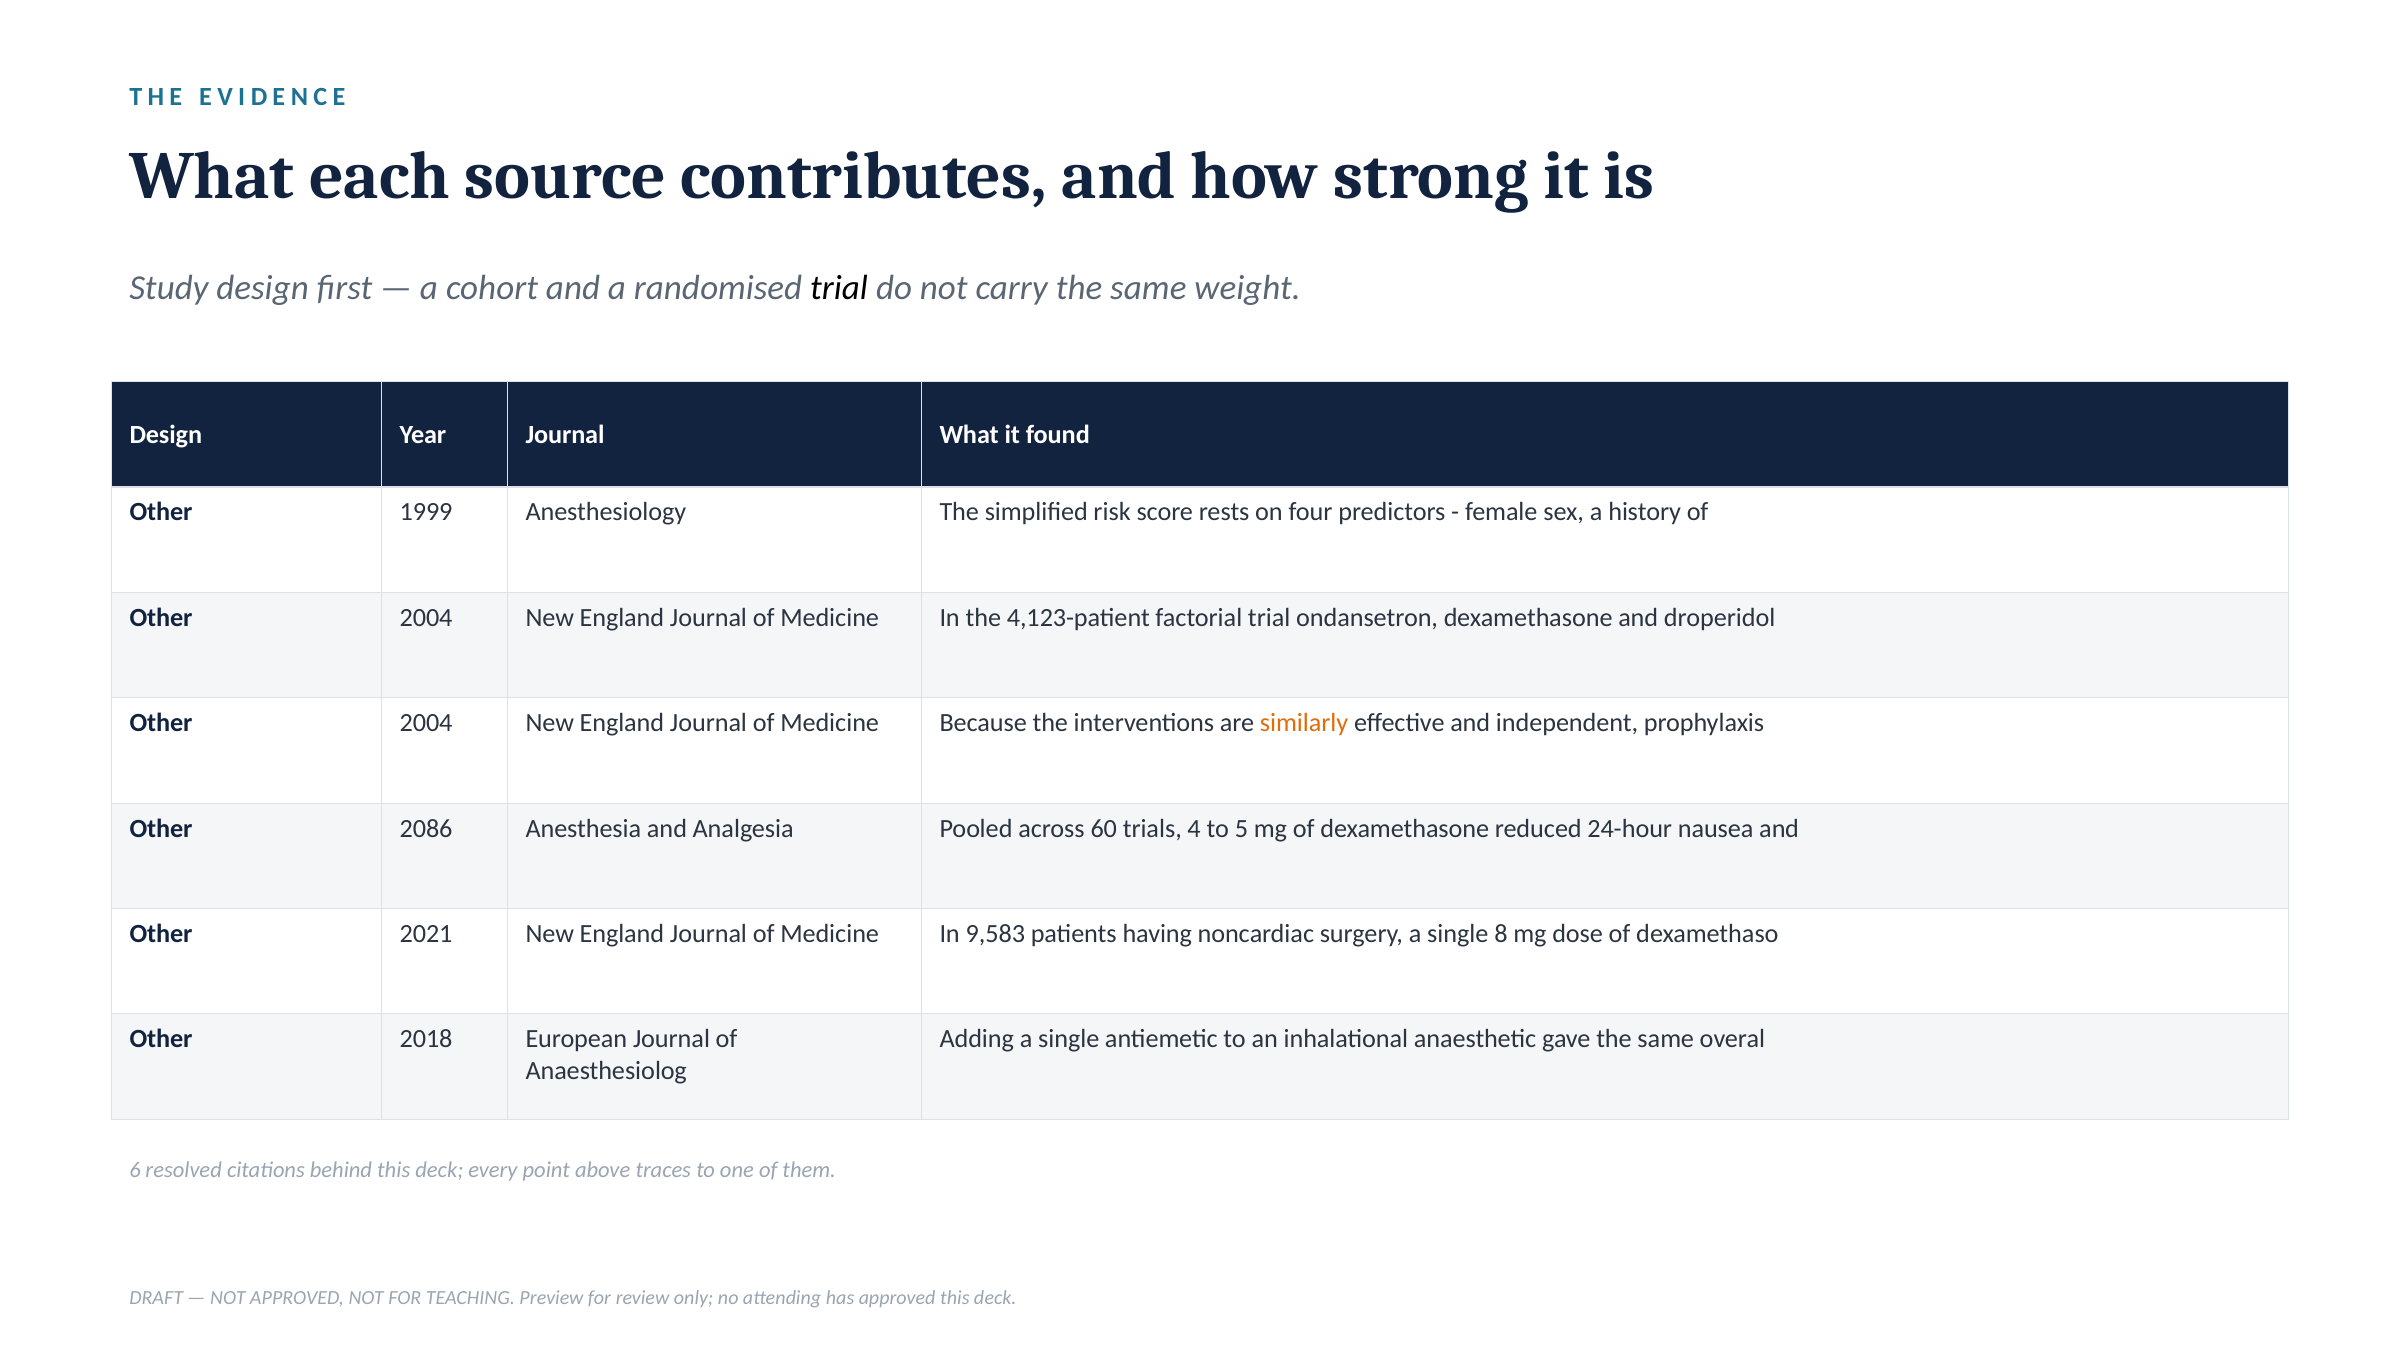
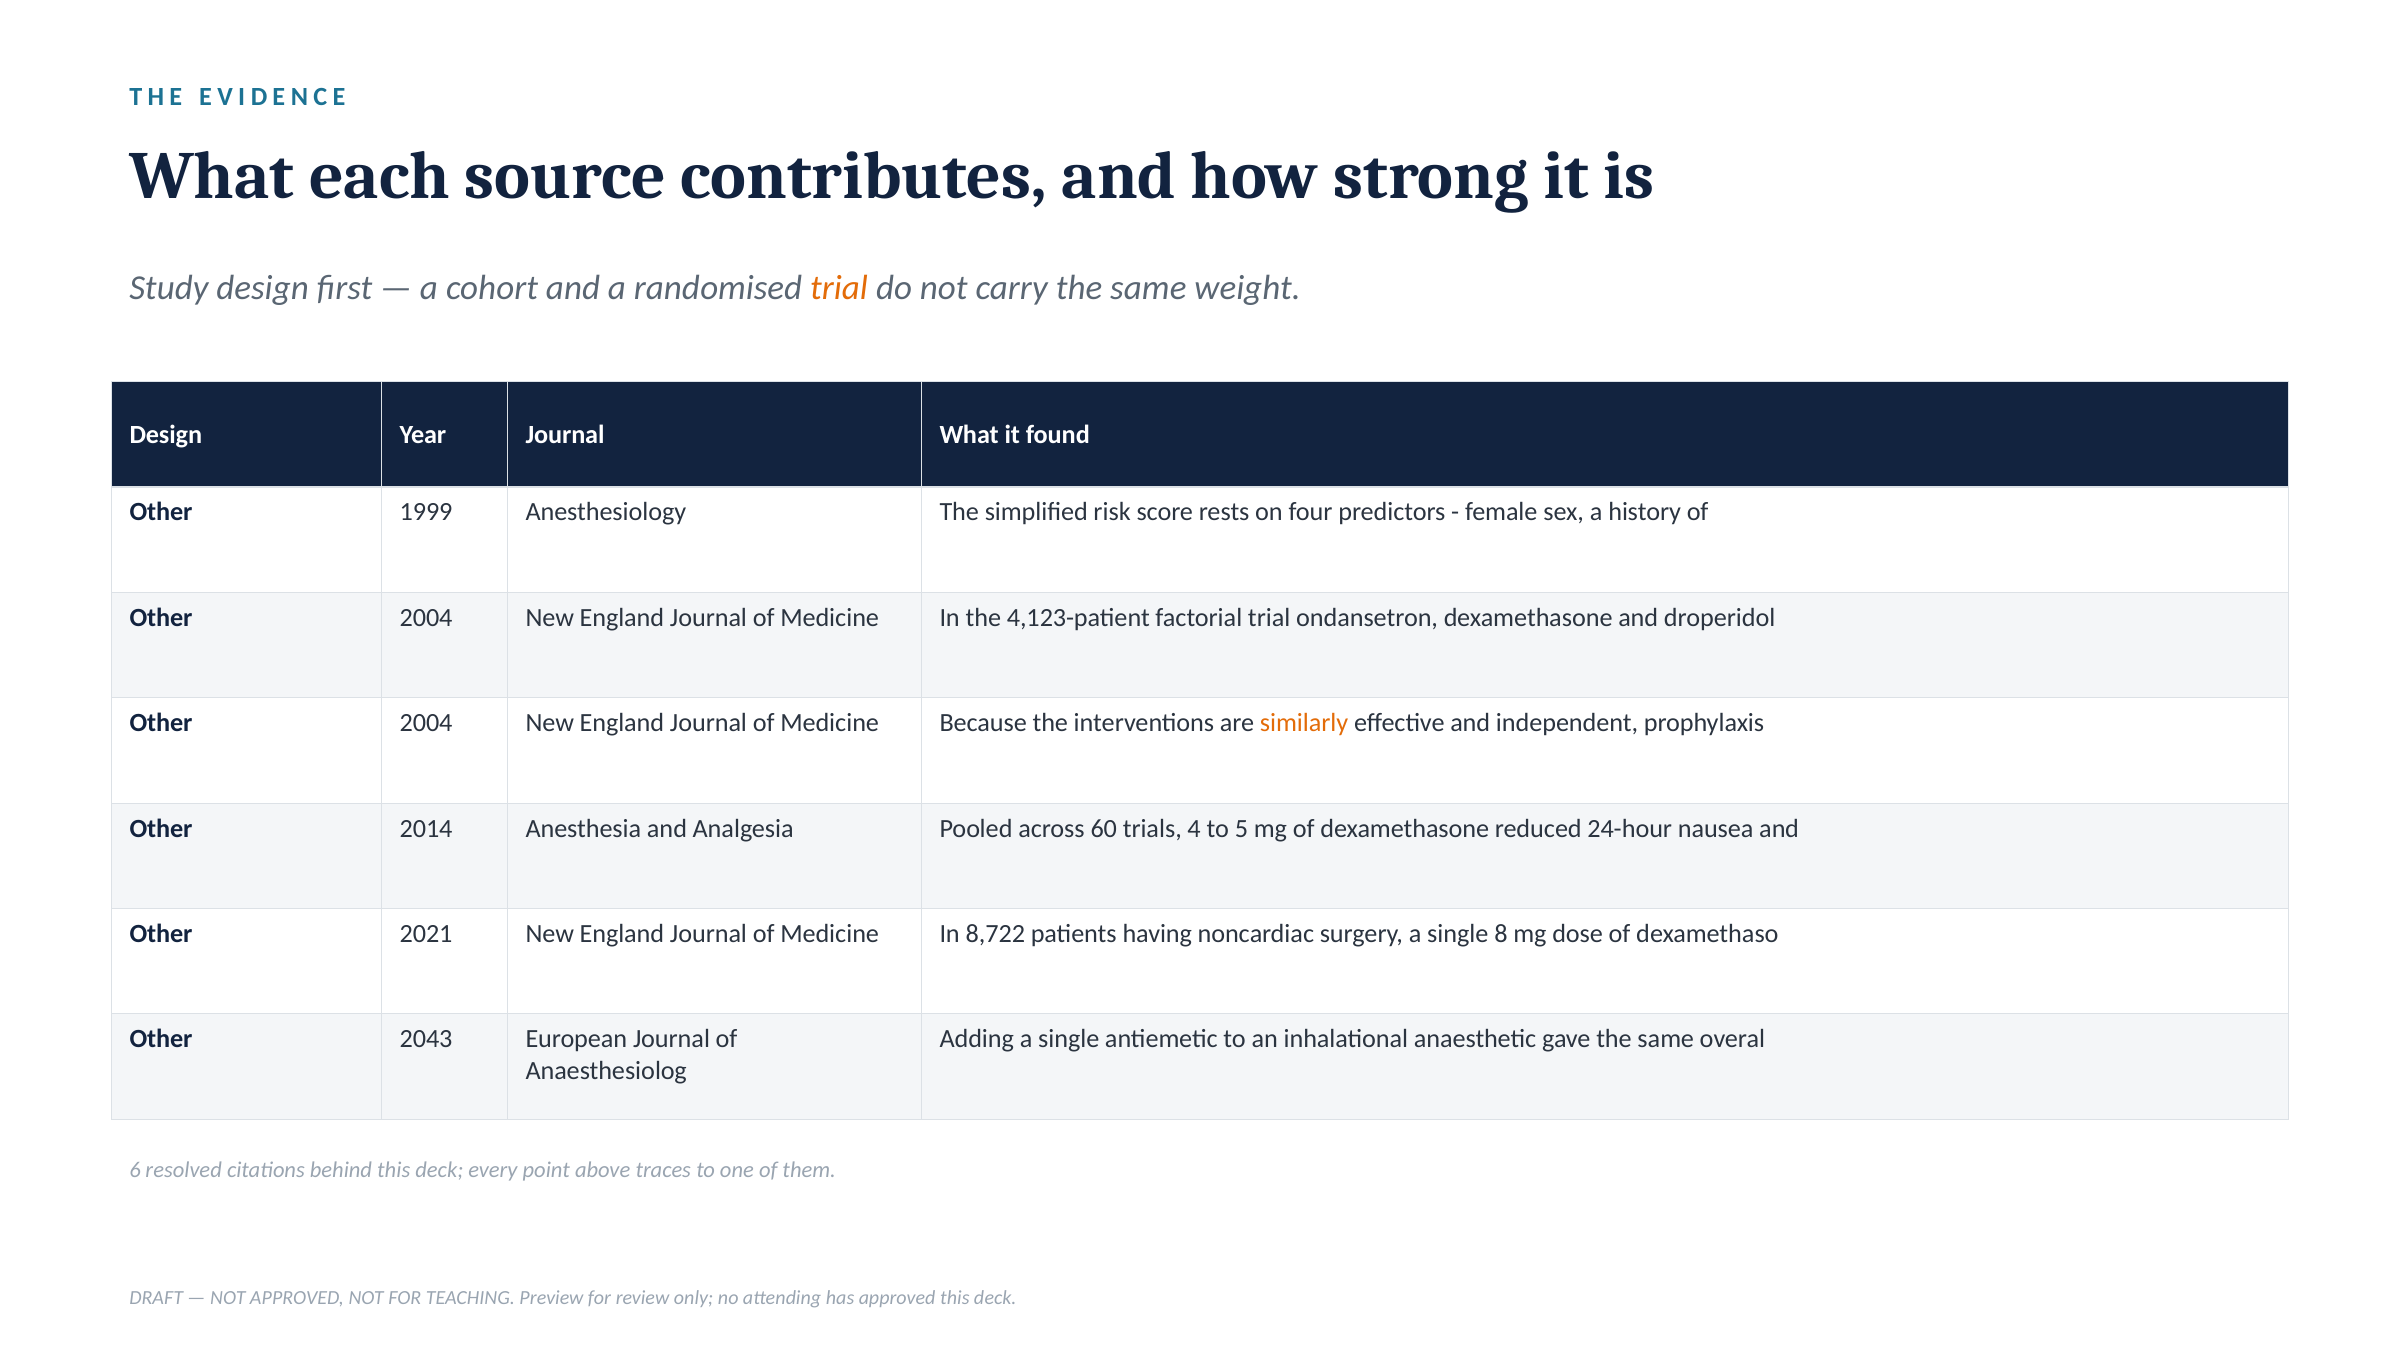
trial at (839, 288) colour: black -> orange
2086: 2086 -> 2014
9,583: 9,583 -> 8,722
2018: 2018 -> 2043
